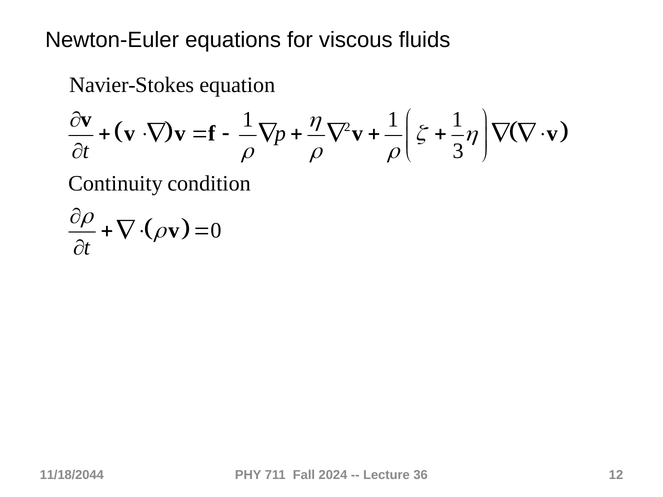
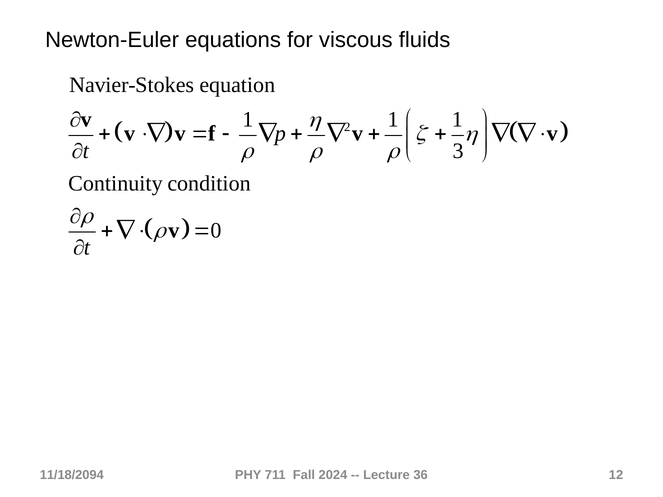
11/18/2044: 11/18/2044 -> 11/18/2094
